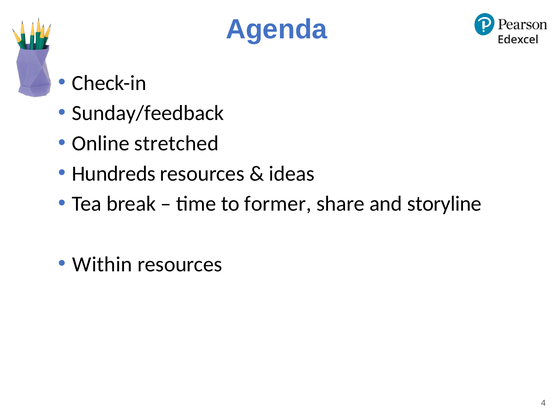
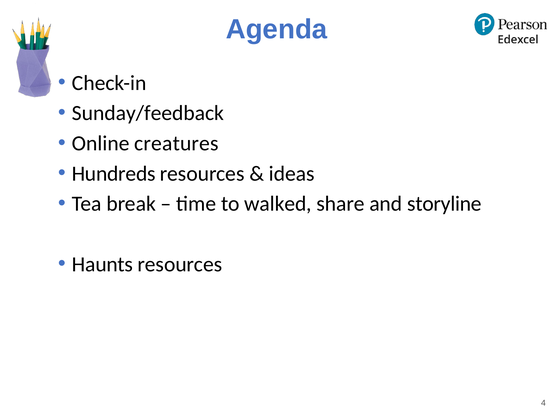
stretched: stretched -> creatures
former: former -> walked
Within: Within -> Haunts
